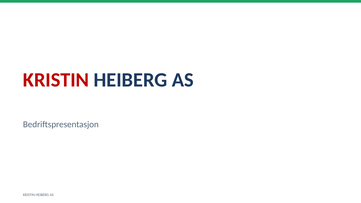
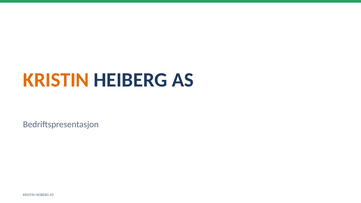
KRISTIN at (56, 80) colour: red -> orange
